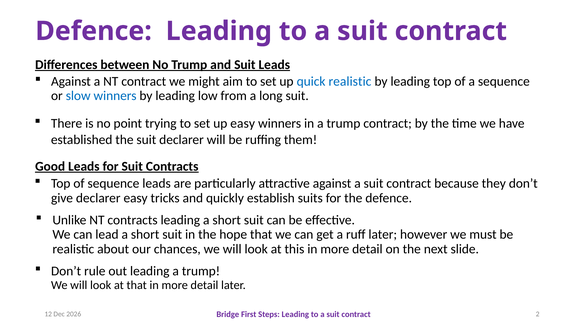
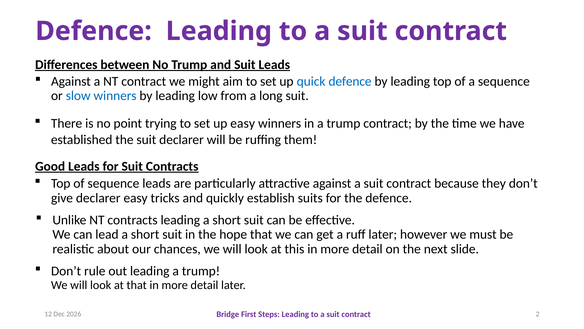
quick realistic: realistic -> defence
